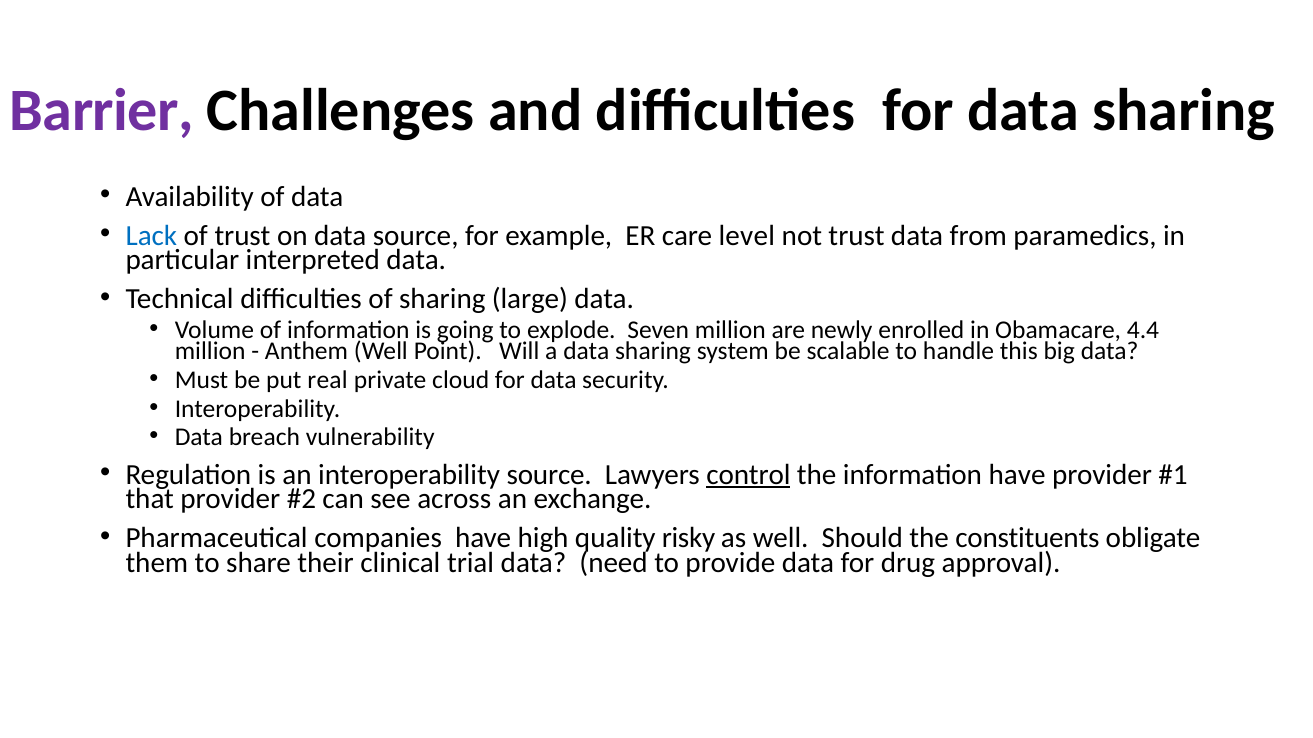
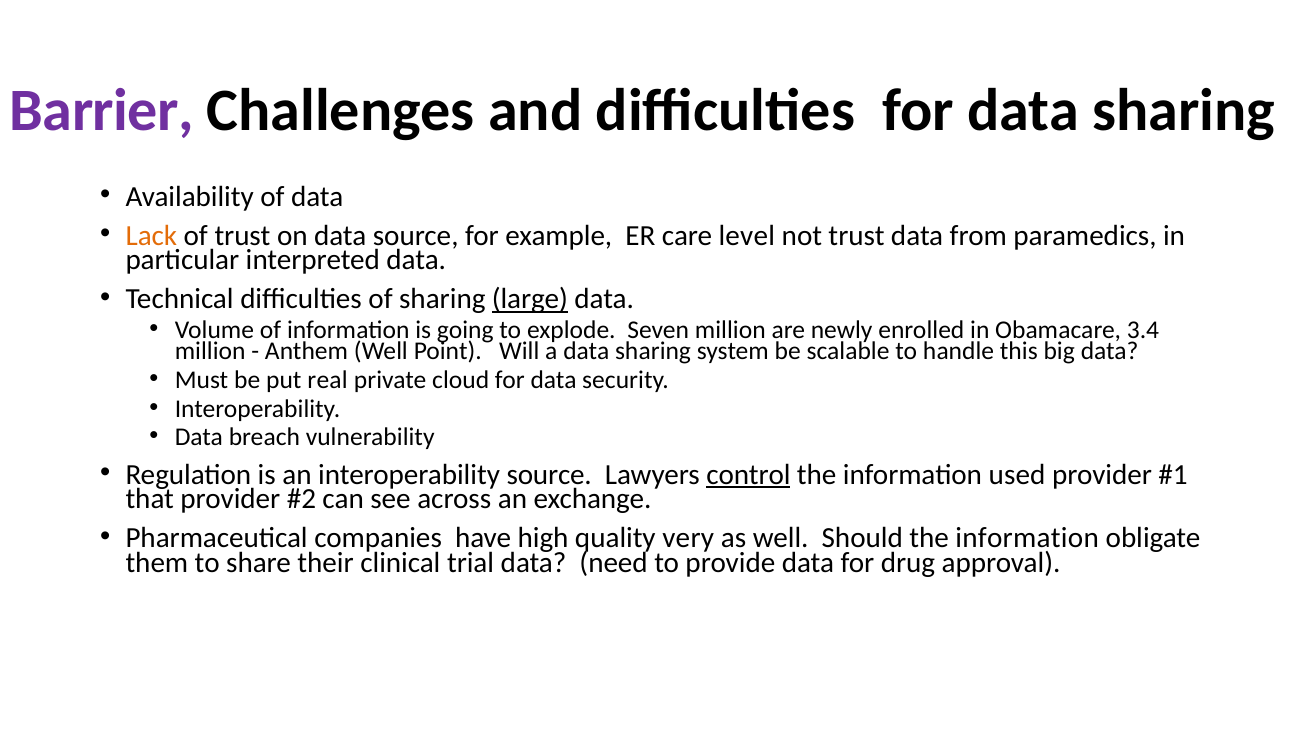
Lack colour: blue -> orange
large underline: none -> present
4.4: 4.4 -> 3.4
information have: have -> used
risky: risky -> very
Should the constituents: constituents -> information
